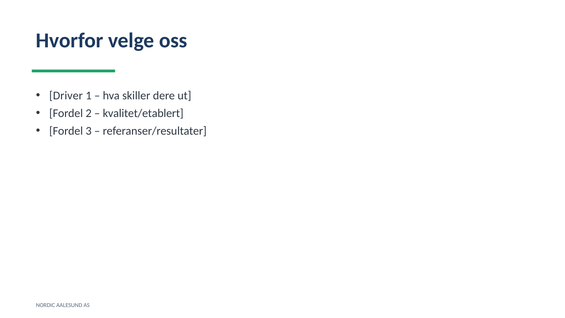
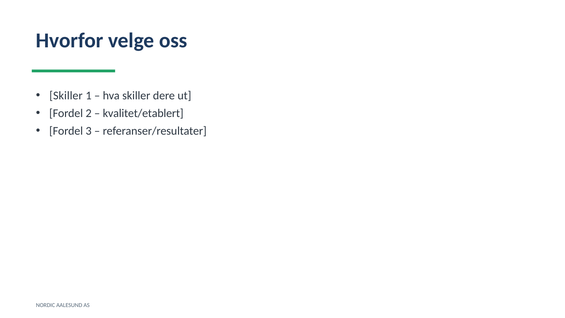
Driver at (66, 96): Driver -> Skiller
